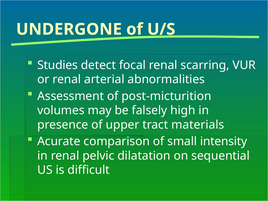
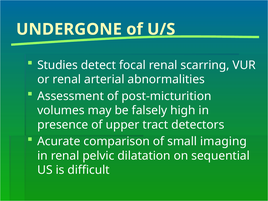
materials: materials -> detectors
intensity: intensity -> imaging
